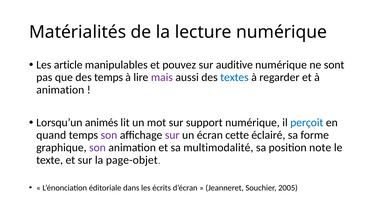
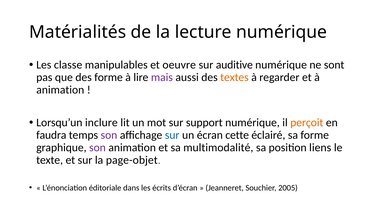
article: article -> classe
pouvez: pouvez -> oeuvre
des temps: temps -> forme
textes colour: blue -> orange
animés: animés -> inclure
perçoit colour: blue -> orange
quand: quand -> faudra
sur at (172, 135) colour: purple -> blue
note: note -> liens
